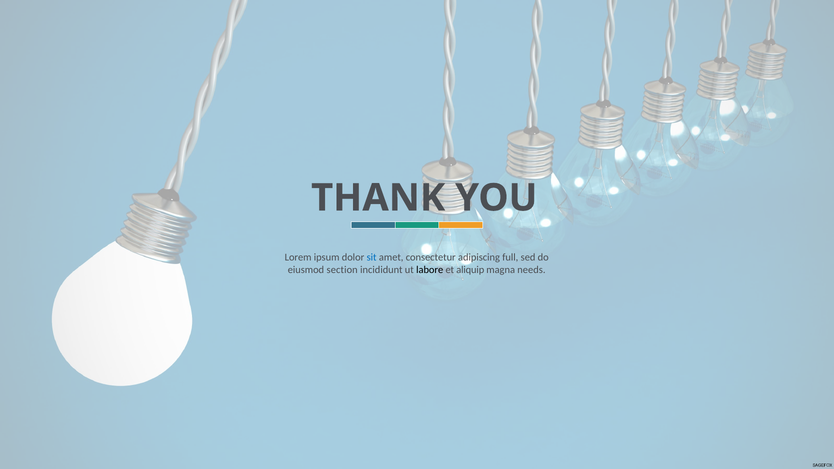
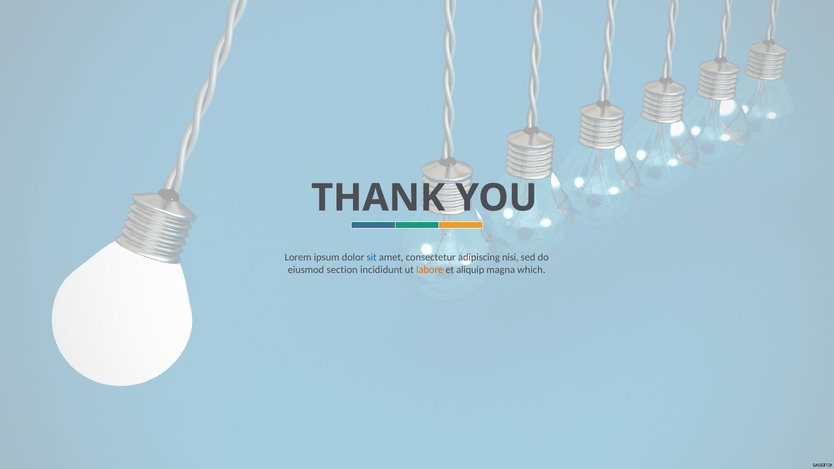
full: full -> nisi
labore colour: black -> orange
needs: needs -> which
